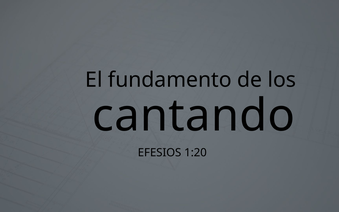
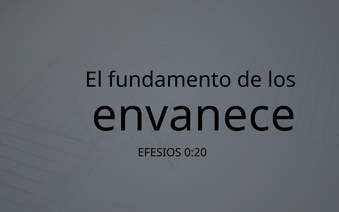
cantando: cantando -> envanece
1:20: 1:20 -> 0:20
